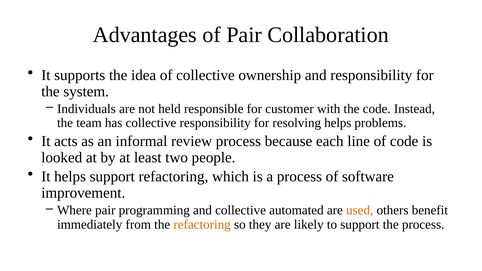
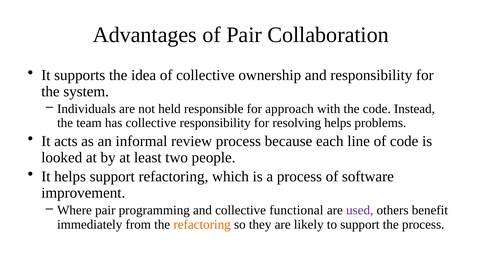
customer: customer -> approach
automated: automated -> functional
used colour: orange -> purple
